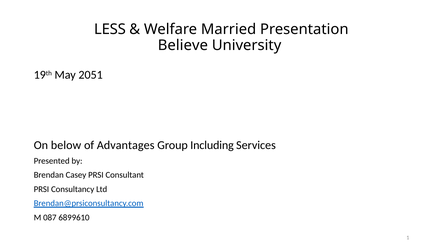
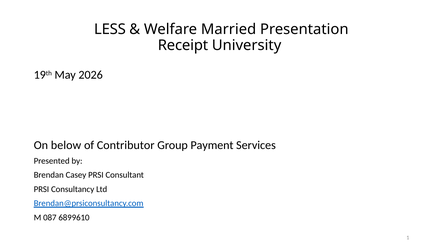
Believe: Believe -> Receipt
2051: 2051 -> 2026
Advantages: Advantages -> Contributor
Including: Including -> Payment
